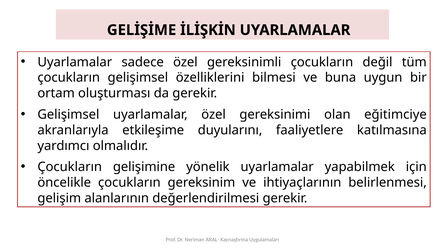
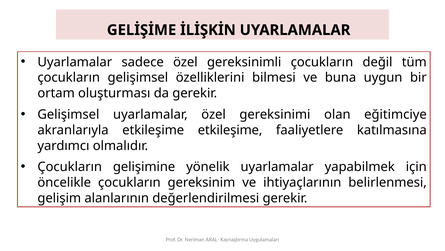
etkileşime duyularını: duyularını -> etkileşime
